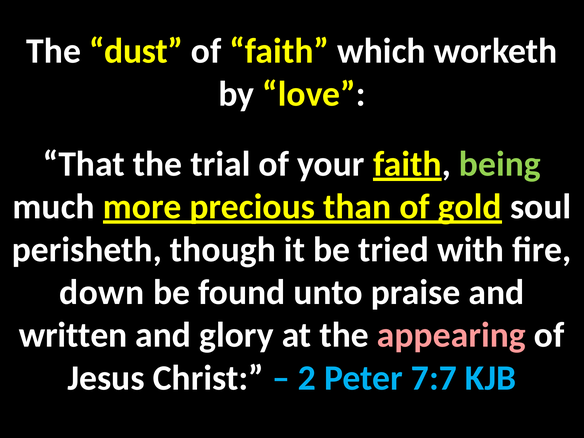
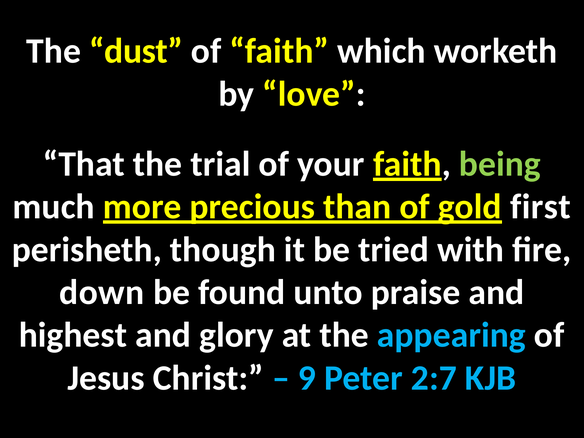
soul: soul -> first
written: written -> highest
appearing colour: pink -> light blue
2: 2 -> 9
7:7: 7:7 -> 2:7
